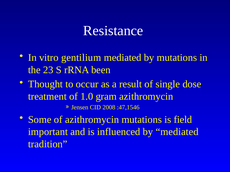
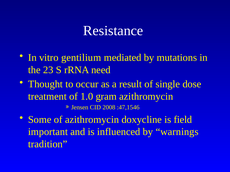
been: been -> need
azithromycin mutations: mutations -> doxycline
by mediated: mediated -> warnings
